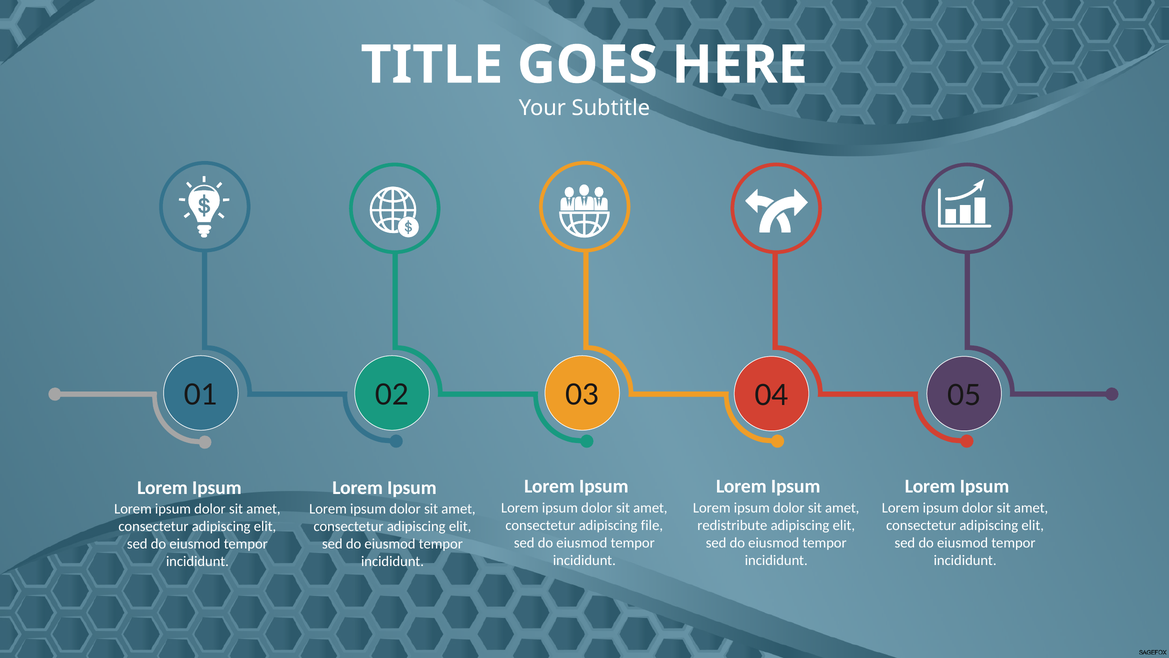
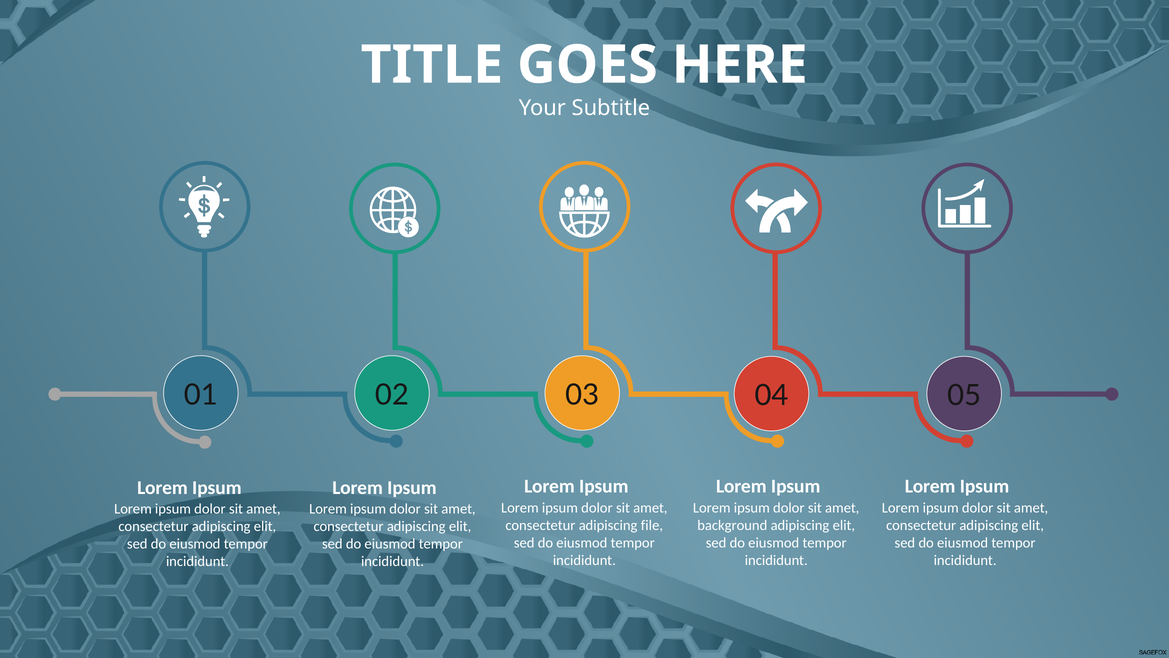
redistribute: redistribute -> background
